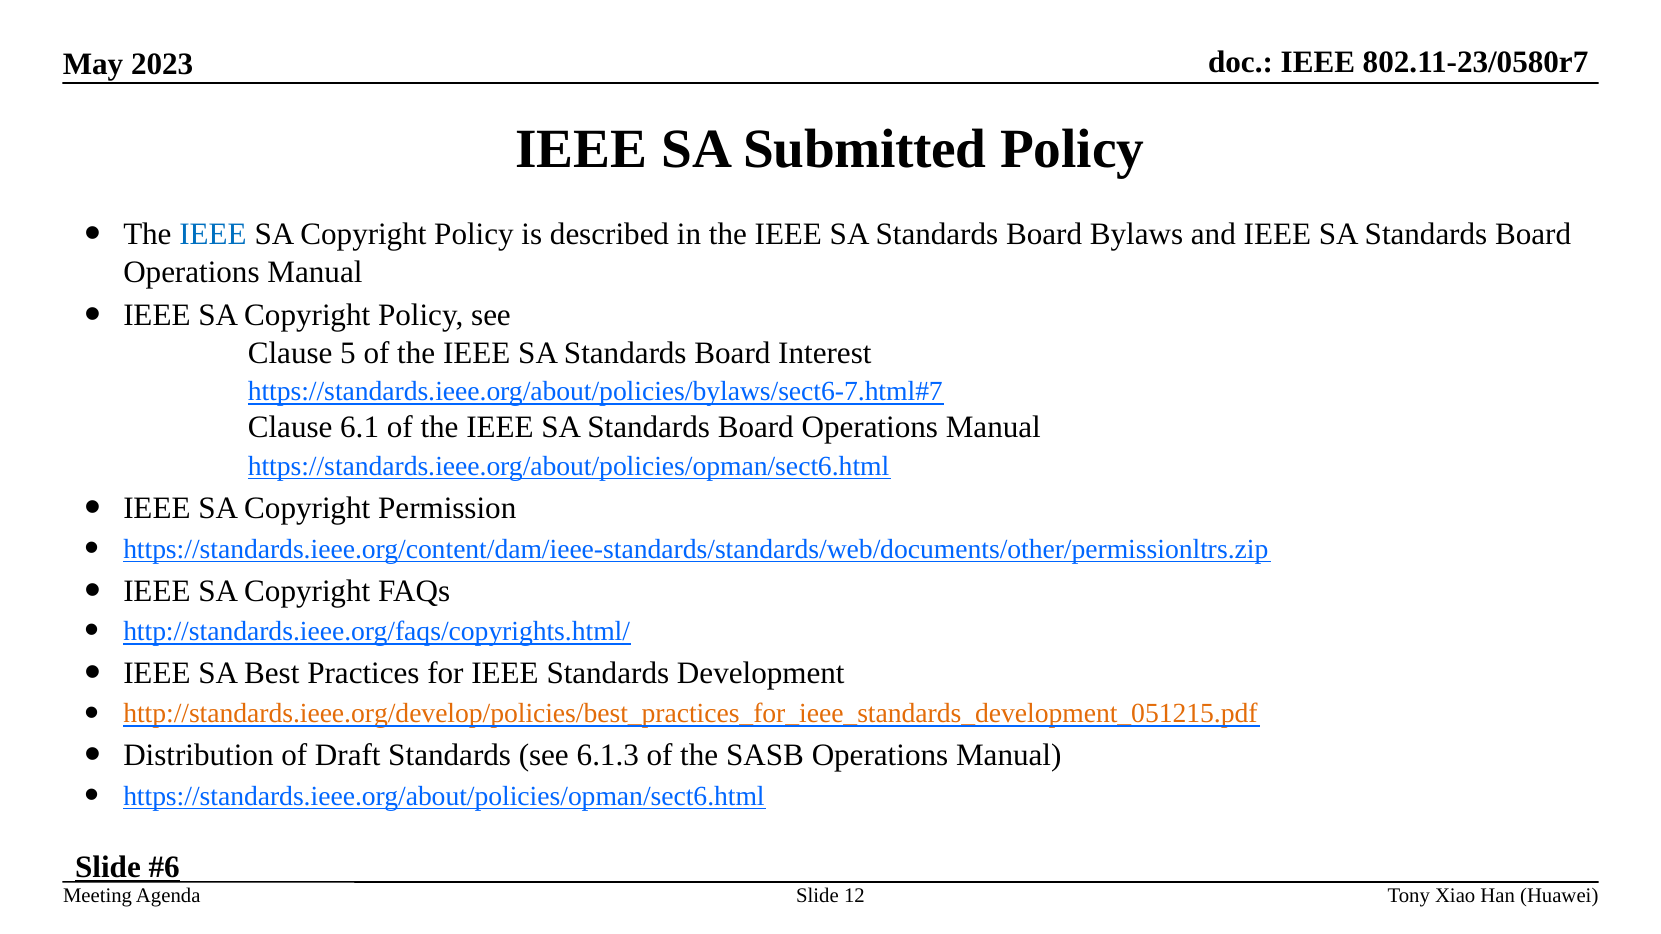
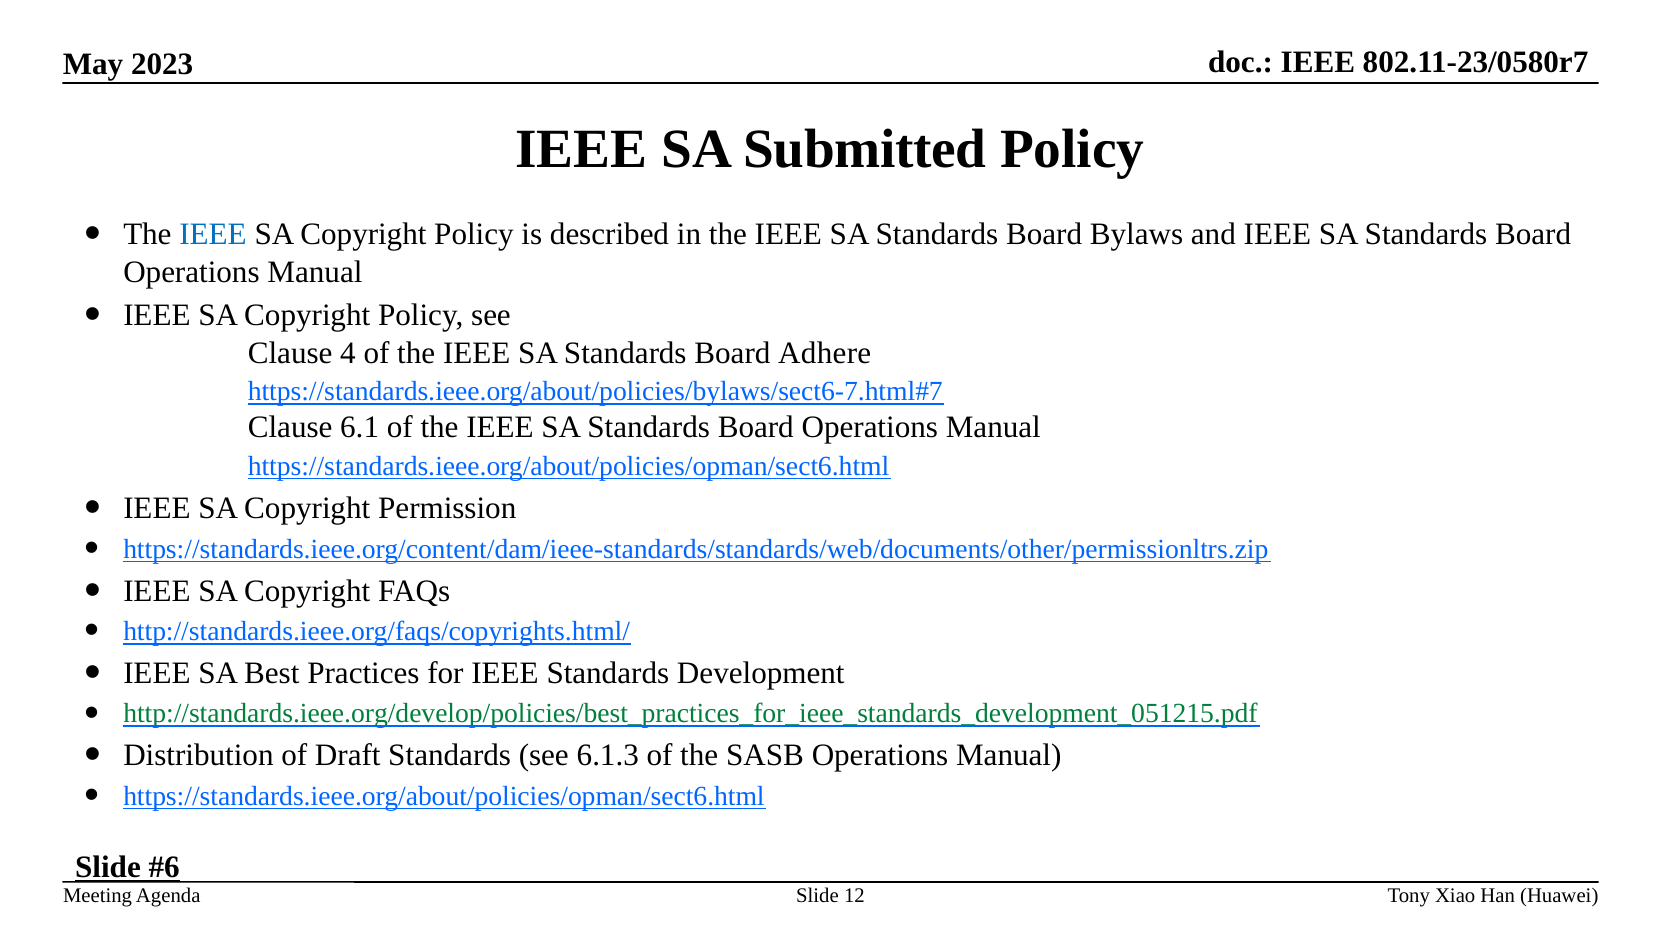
5: 5 -> 4
Interest: Interest -> Adhere
http://standards.ieee.org/develop/policies/best_practices_for_ieee_standards_development_051215.pdf colour: orange -> green
